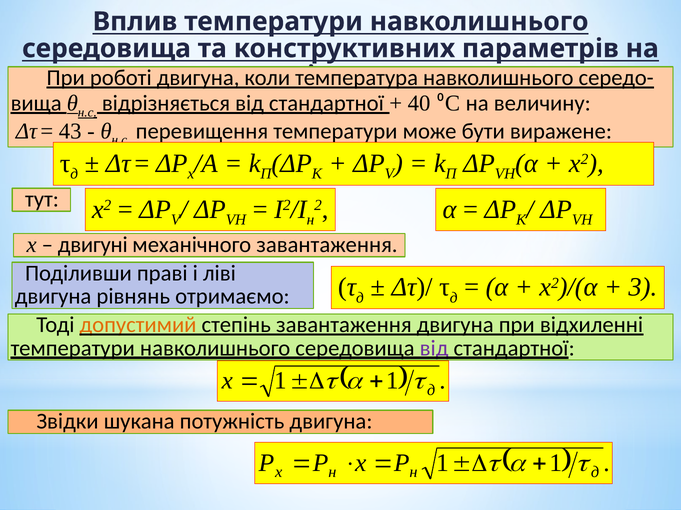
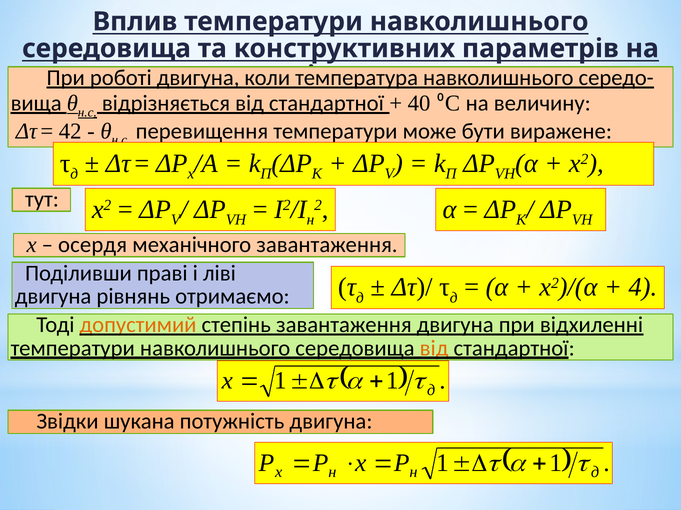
43: 43 -> 42
двигуні: двигуні -> осердя
3: 3 -> 4
від at (434, 349) colour: purple -> orange
